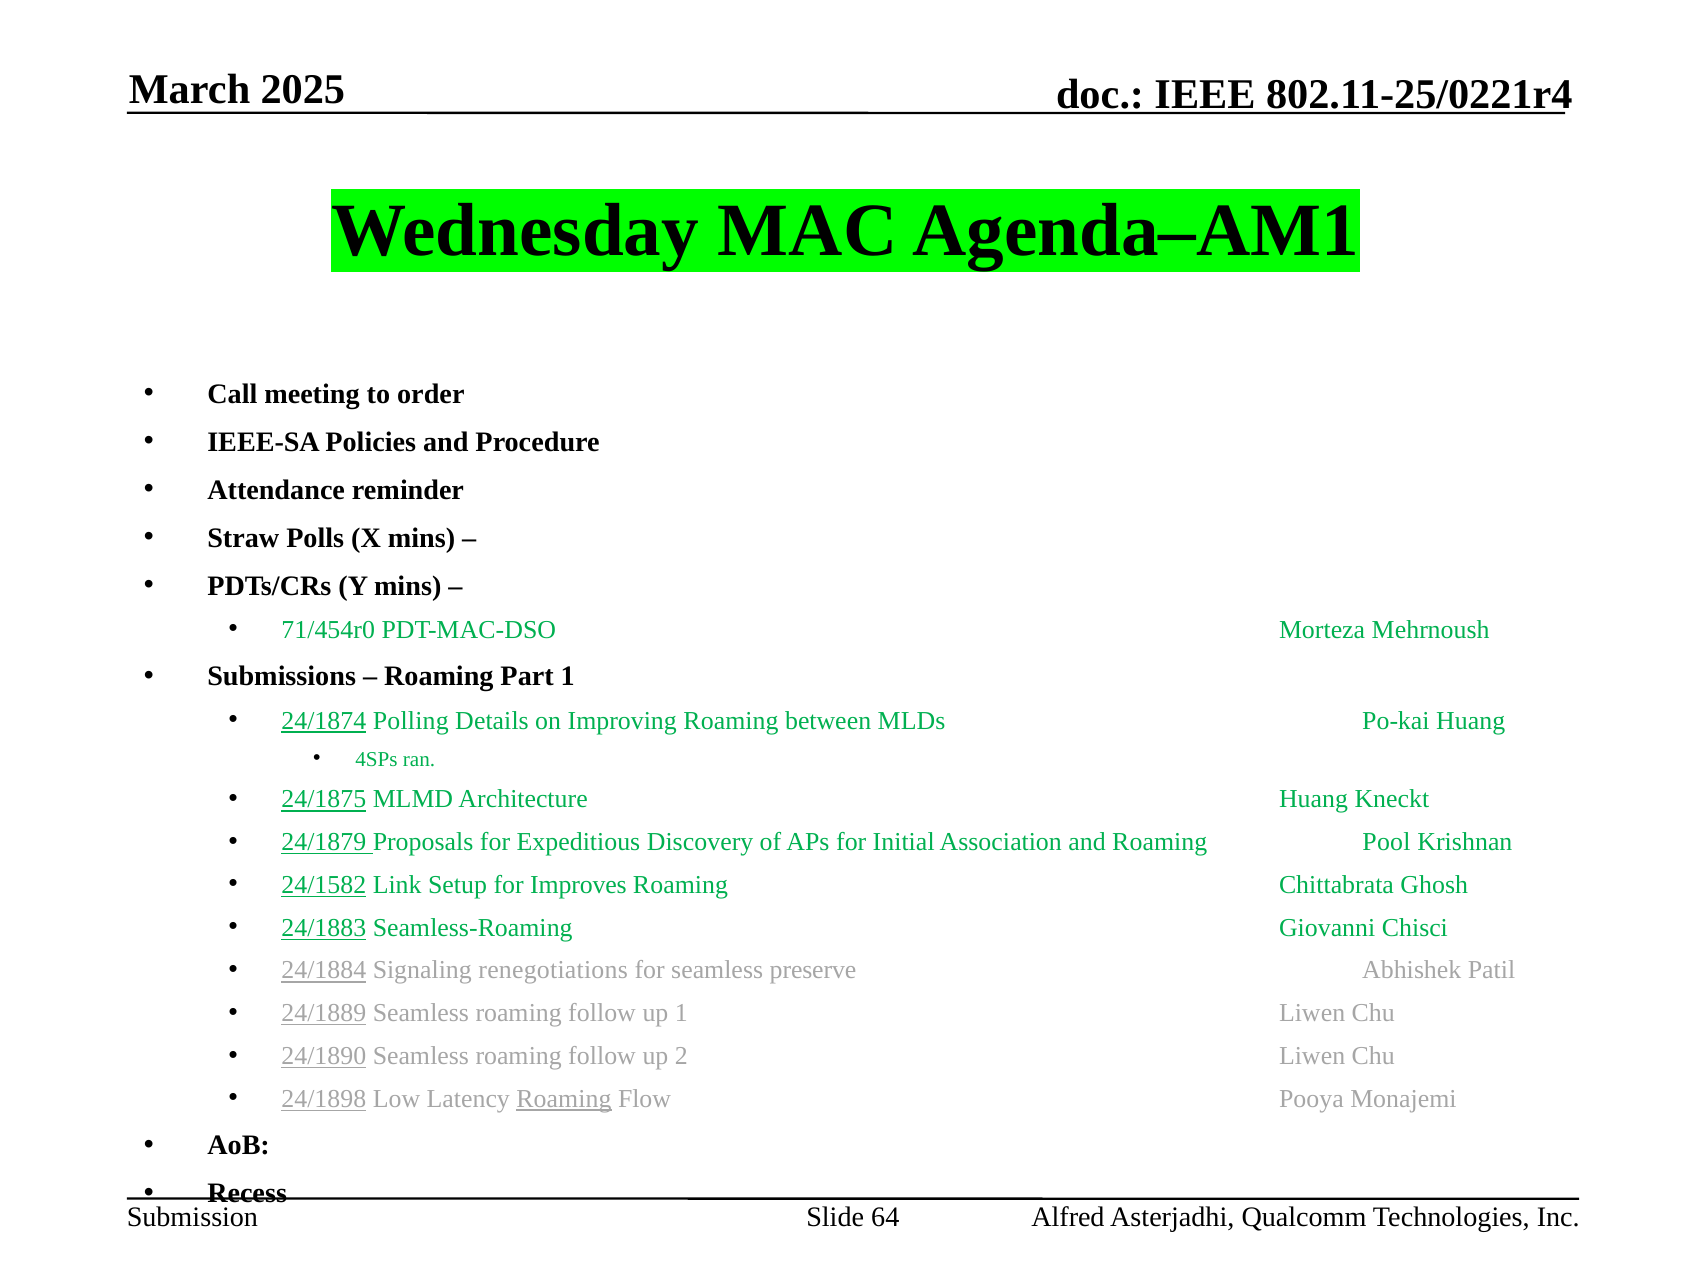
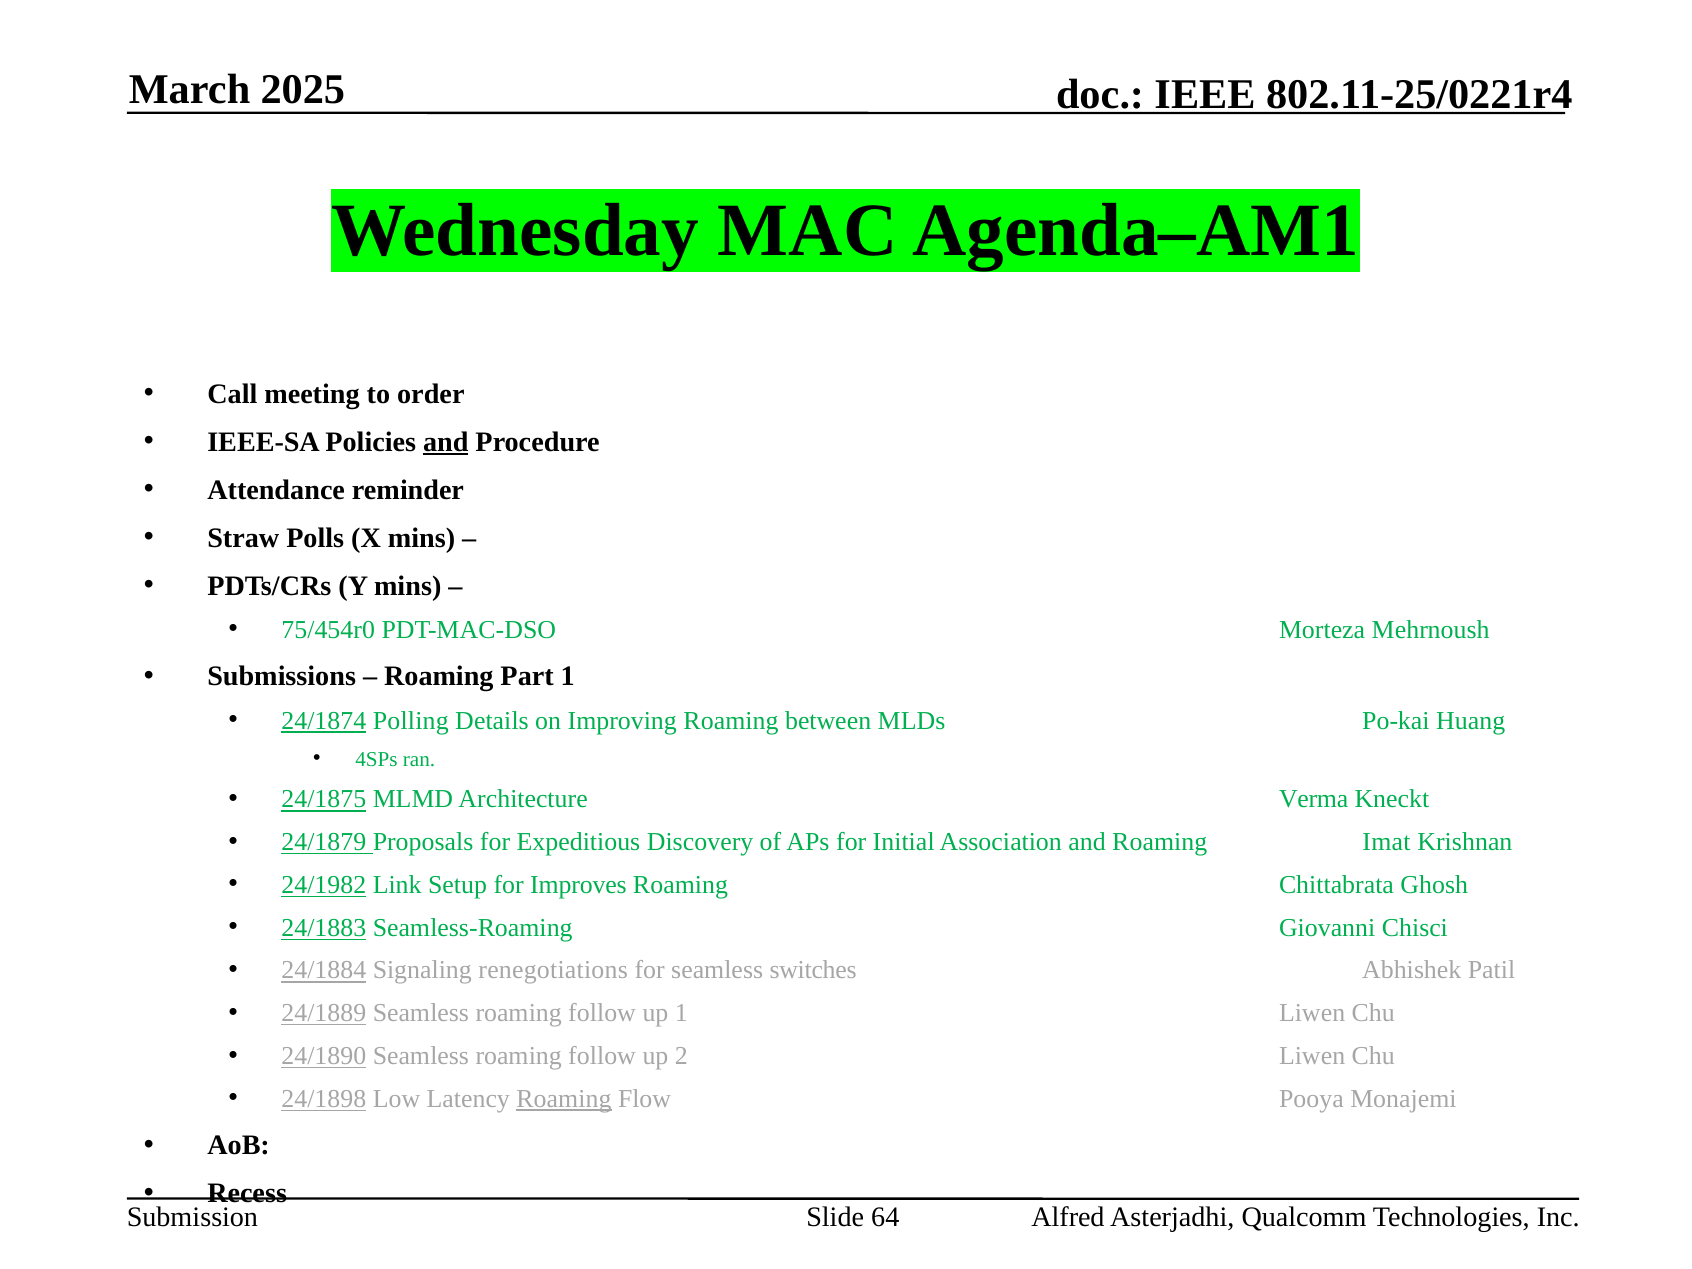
and at (446, 442) underline: none -> present
71/454r0: 71/454r0 -> 75/454r0
Architecture Huang: Huang -> Verma
Pool: Pool -> Imat
24/1582: 24/1582 -> 24/1982
preserve: preserve -> switches
